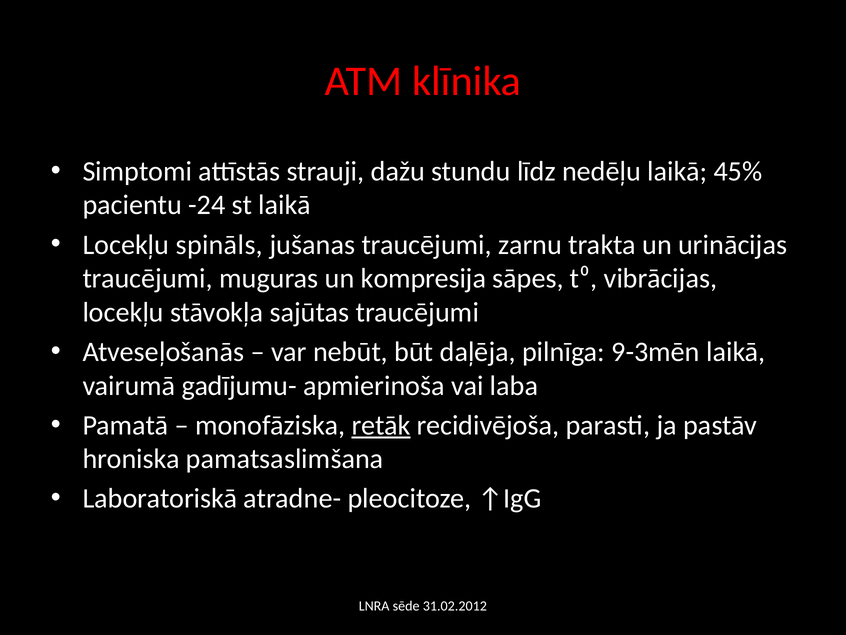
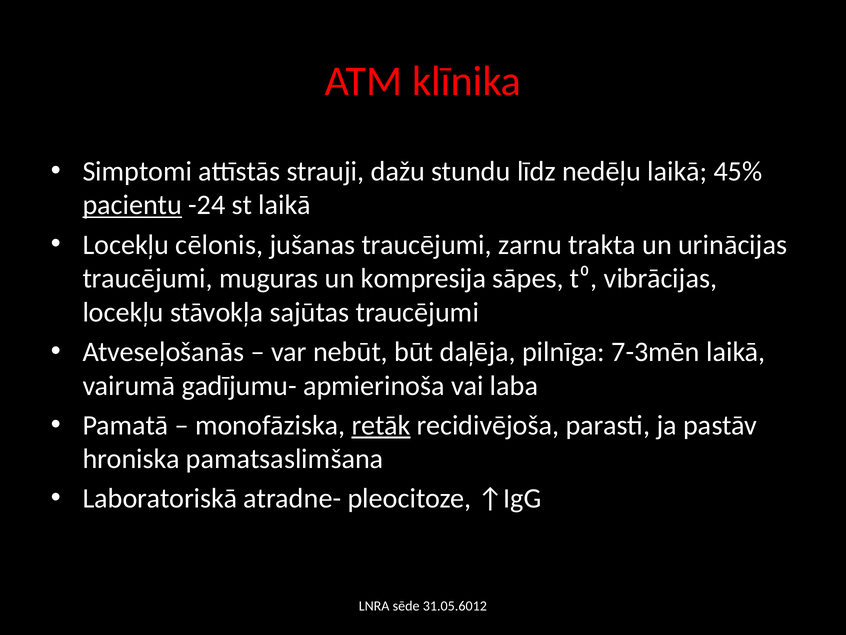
pacientu underline: none -> present
spināls: spināls -> cēlonis
9-3mēn: 9-3mēn -> 7-3mēn
31.02.2012: 31.02.2012 -> 31.05.6012
